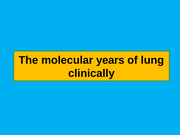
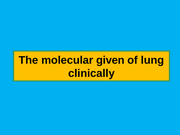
years: years -> given
